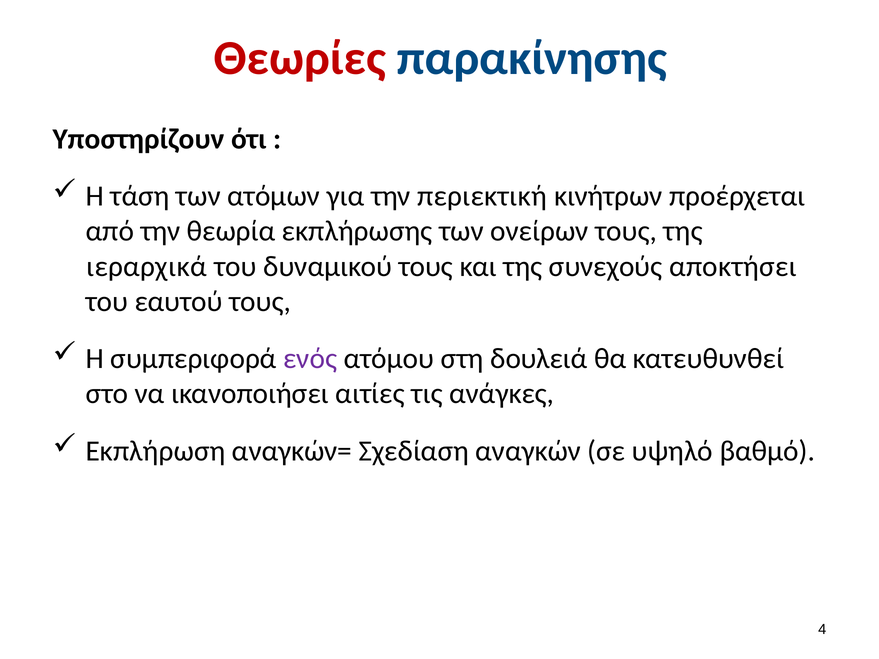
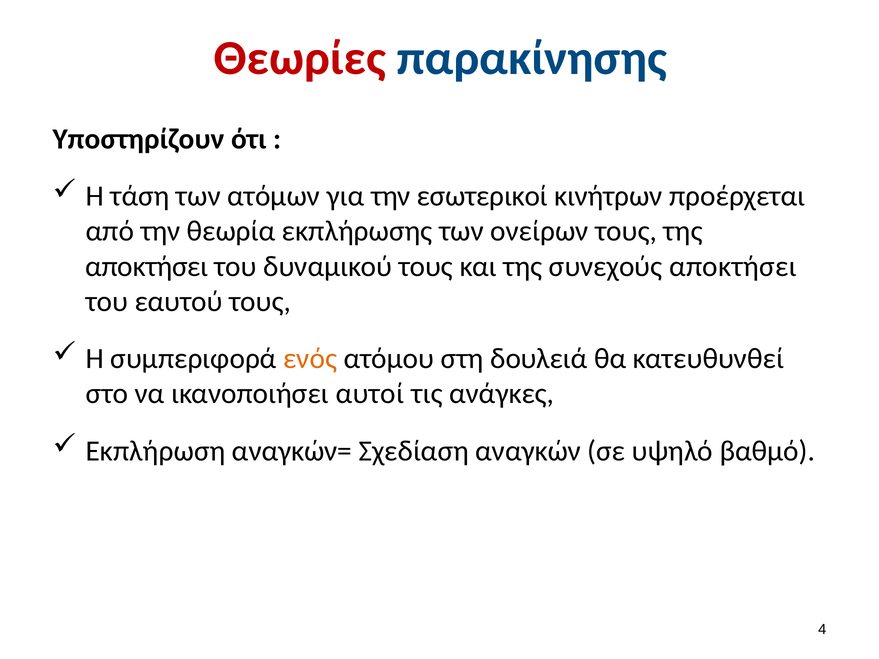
περιεκτική: περιεκτική -> εσωτερικοί
ιεραρχικά at (146, 267): ιεραρχικά -> αποκτήσει
ενός colour: purple -> orange
αιτίες: αιτίες -> αυτοί
